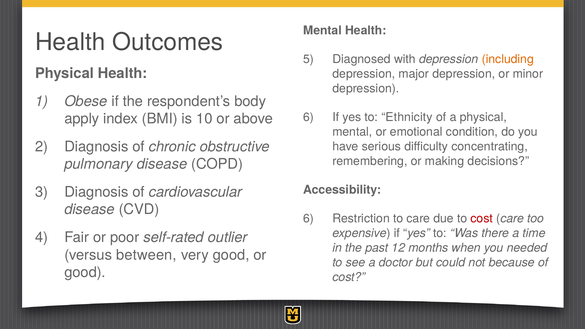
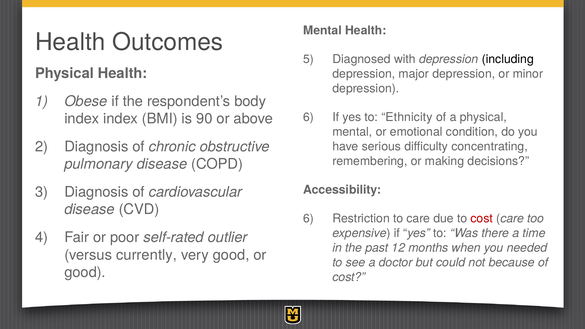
including colour: orange -> black
apply at (82, 119): apply -> index
10: 10 -> 90
between: between -> currently
